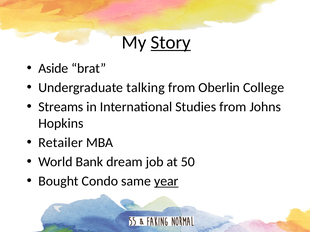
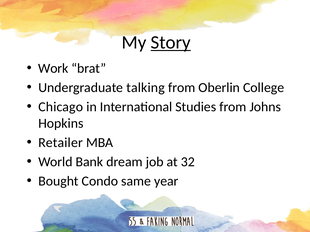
Aside: Aside -> Work
Streams: Streams -> Chicago
50: 50 -> 32
year underline: present -> none
